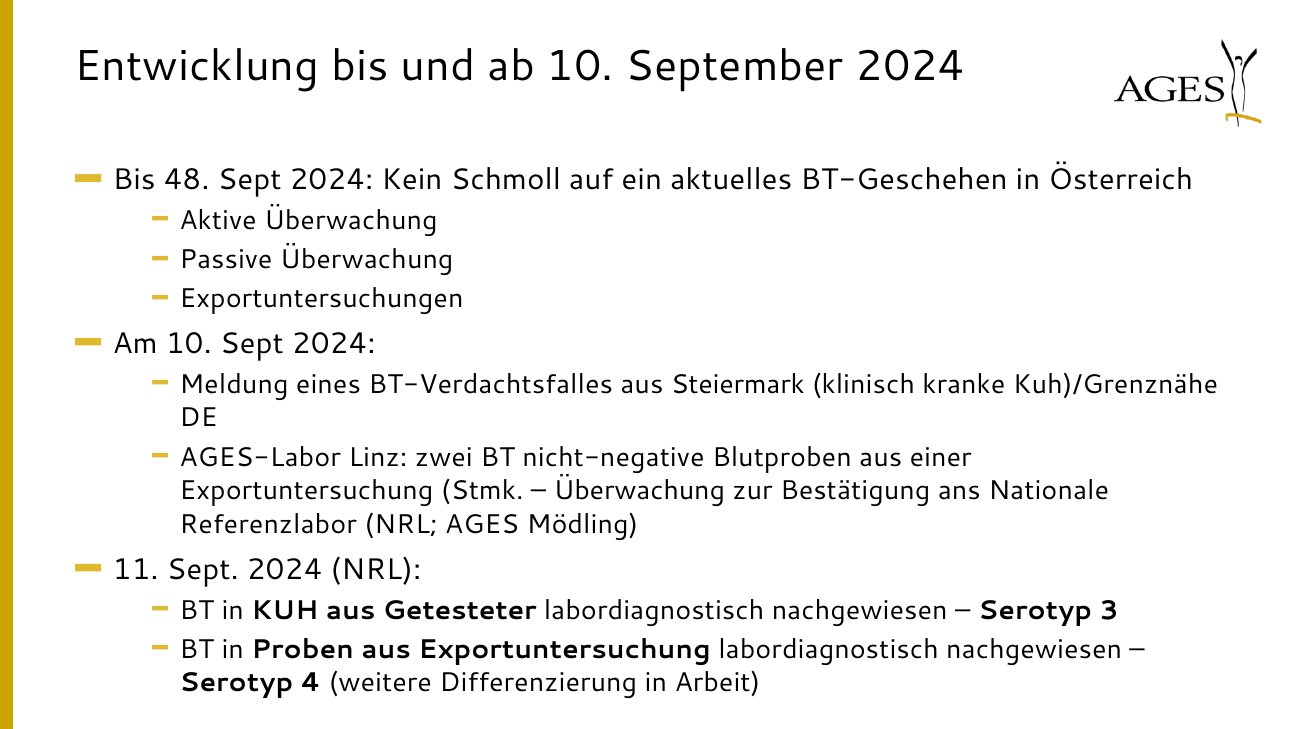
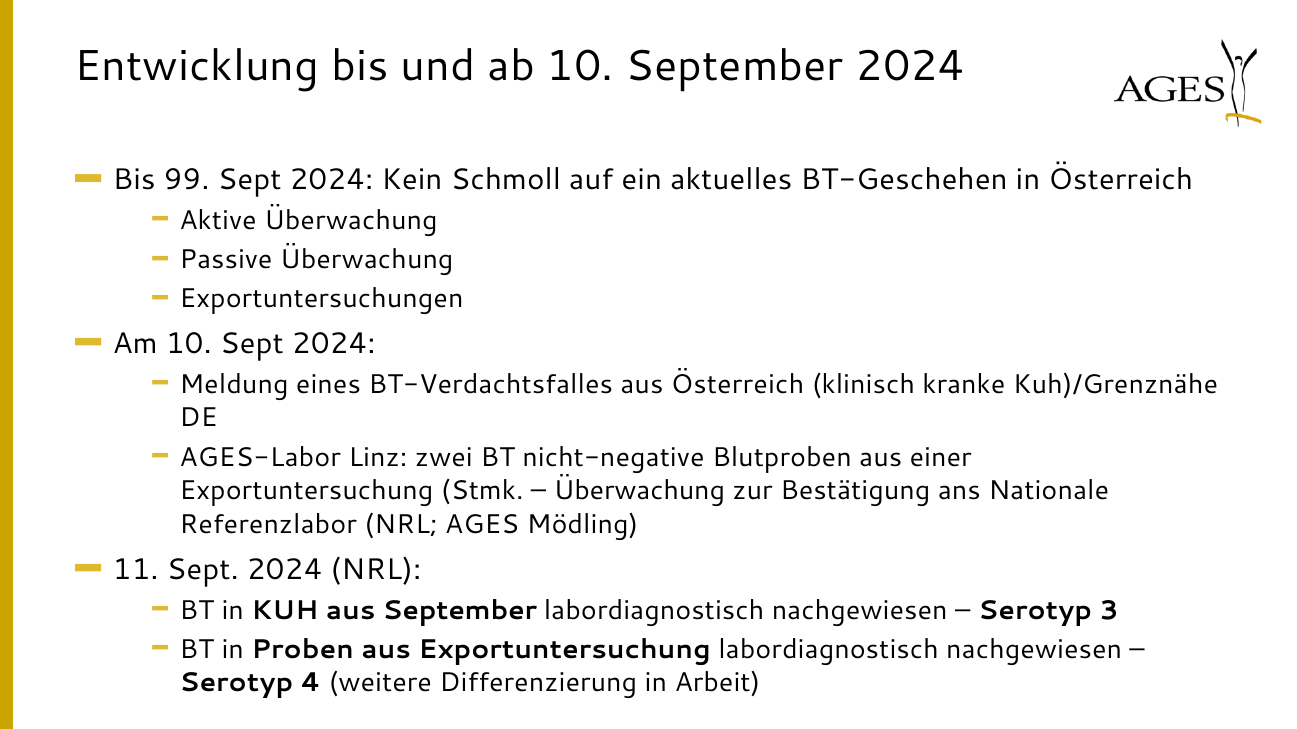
48: 48 -> 99
aus Steiermark: Steiermark -> Österreich
aus Getesteter: Getesteter -> September
